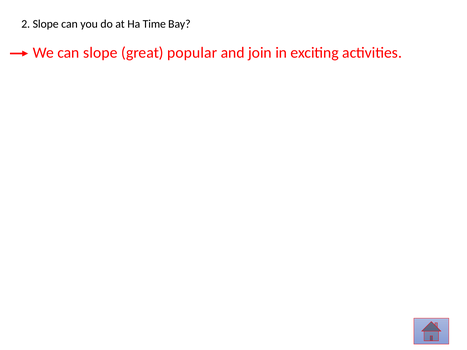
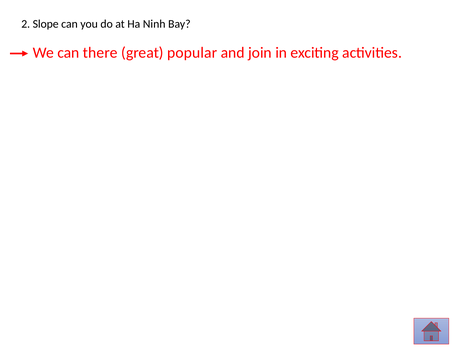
Time: Time -> Ninh
can slope: slope -> there
